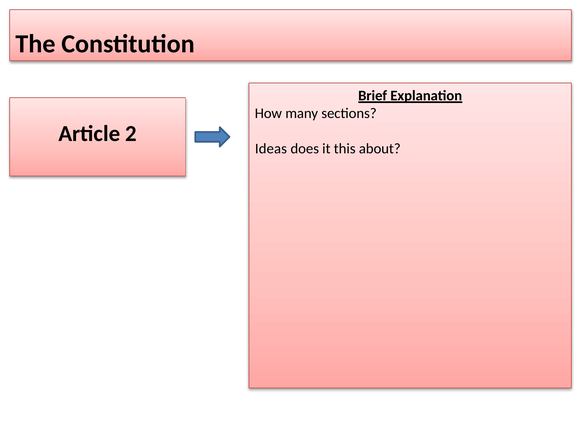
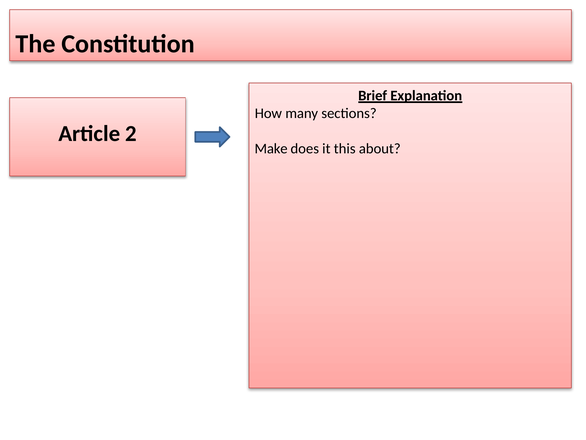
Ideas: Ideas -> Make
